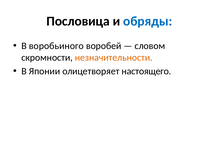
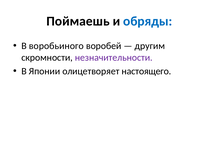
Пословица: Пословица -> Поймаешь
словом: словом -> другим
незначительности colour: orange -> purple
